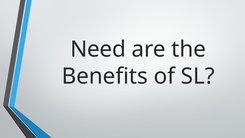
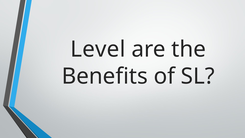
Need: Need -> Level
